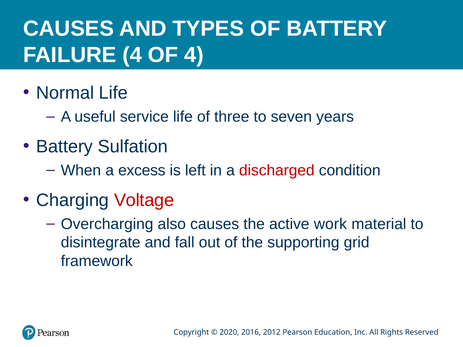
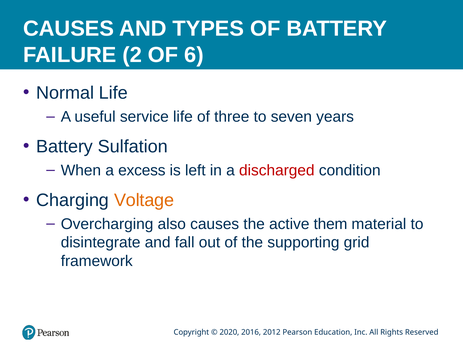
FAILURE 4: 4 -> 2
OF 4: 4 -> 6
Voltage colour: red -> orange
work: work -> them
